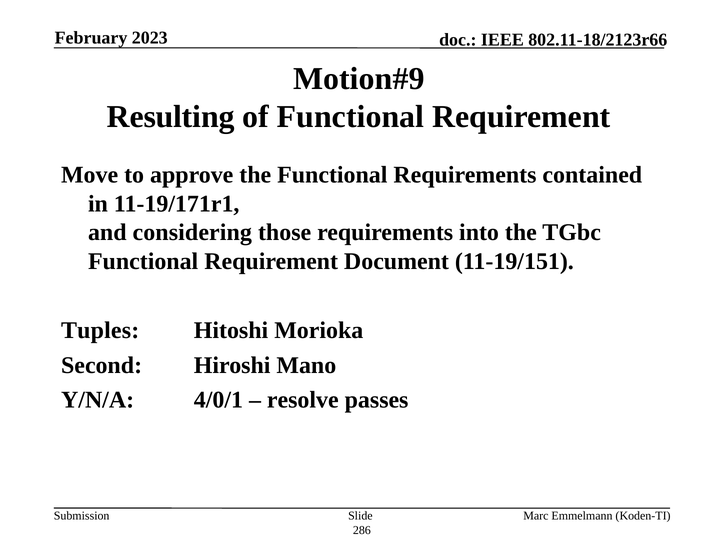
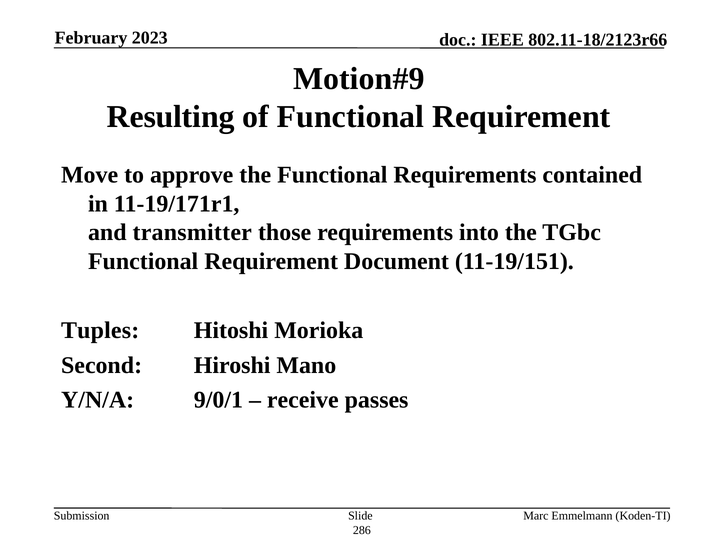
considering: considering -> transmitter
4/0/1: 4/0/1 -> 9/0/1
resolve: resolve -> receive
